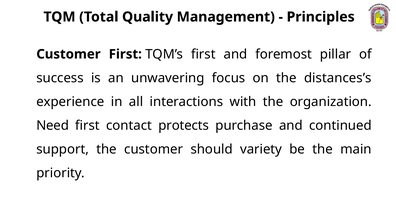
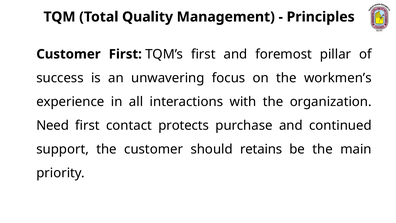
distances’s: distances’s -> workmen’s
variety: variety -> retains
